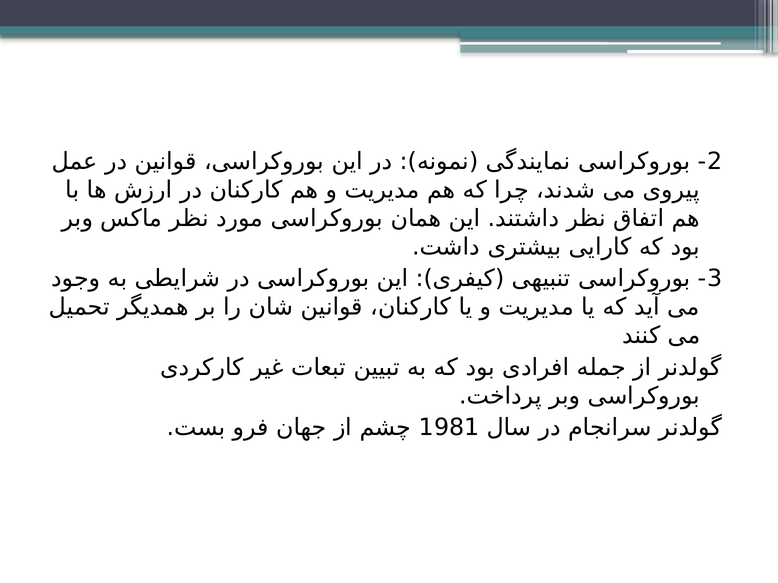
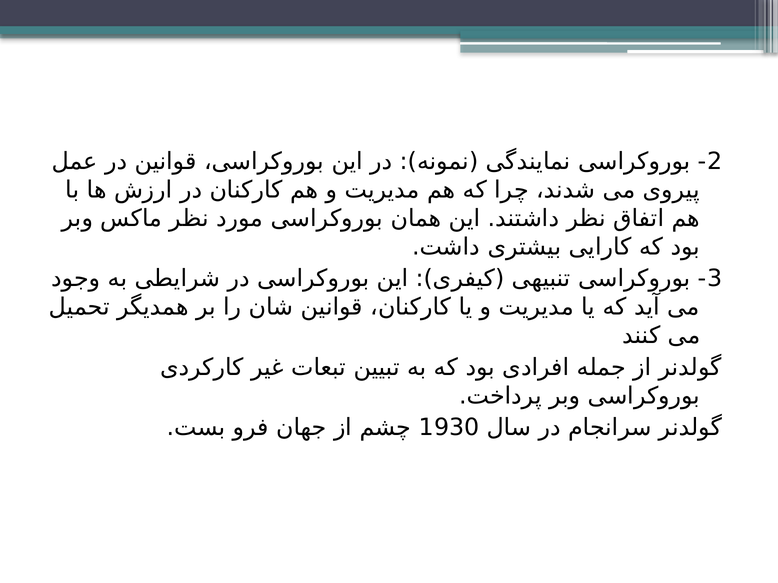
1981: 1981 -> 1930
